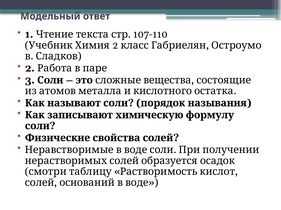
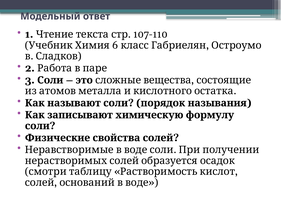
2 at (115, 45): 2 -> 6
